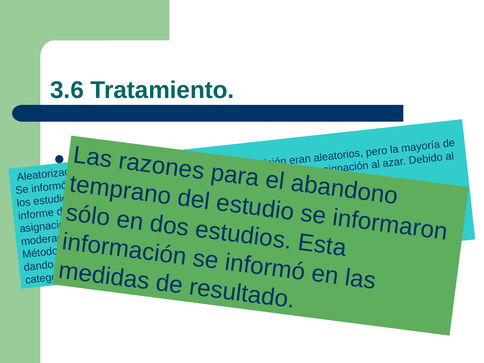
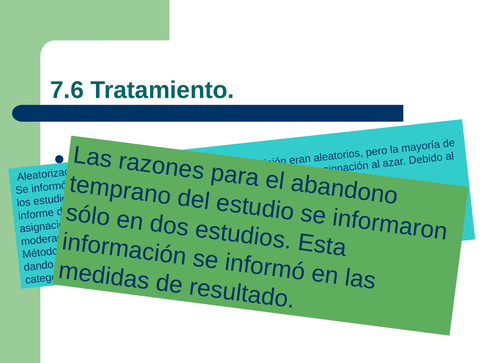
3.6: 3.6 -> 7.6
